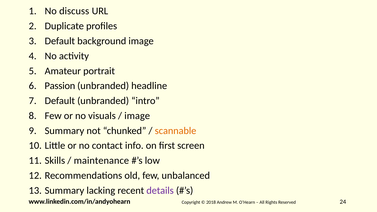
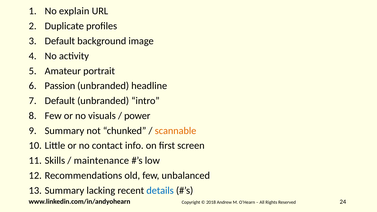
discuss: discuss -> explain
image at (137, 116): image -> power
details colour: purple -> blue
